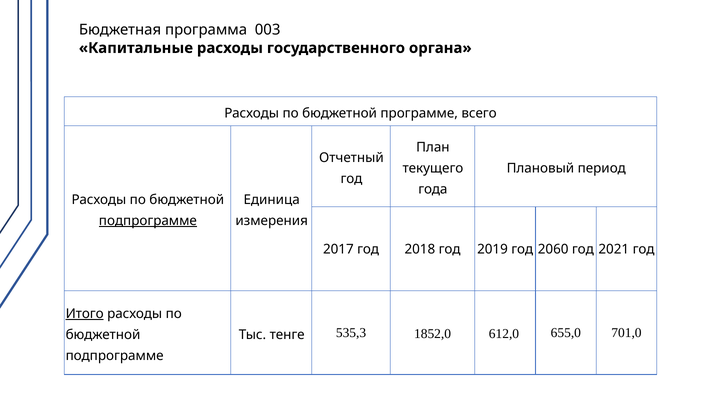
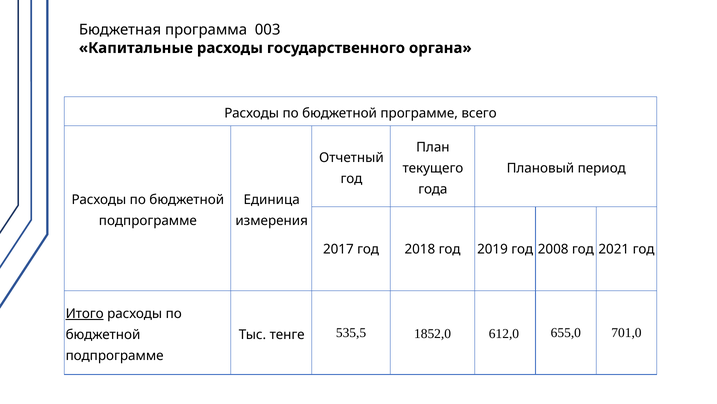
подпрограмме at (148, 221) underline: present -> none
2060: 2060 -> 2008
535,3: 535,3 -> 535,5
